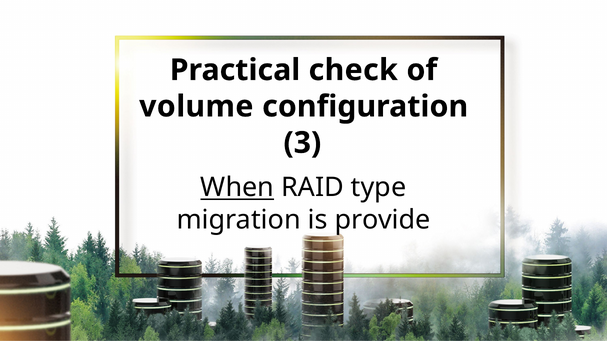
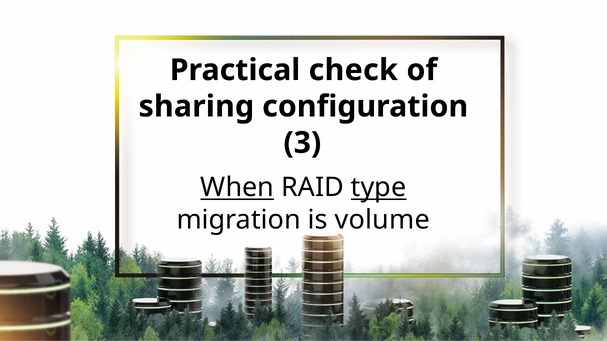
volume: volume -> sharing
type underline: none -> present
provide: provide -> volume
